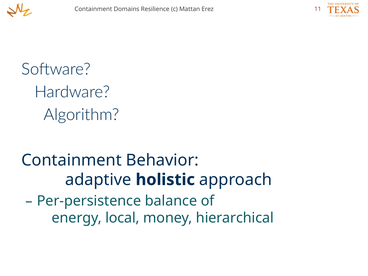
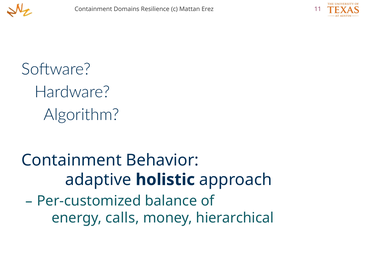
Per-persistence: Per-persistence -> Per-customized
local: local -> calls
